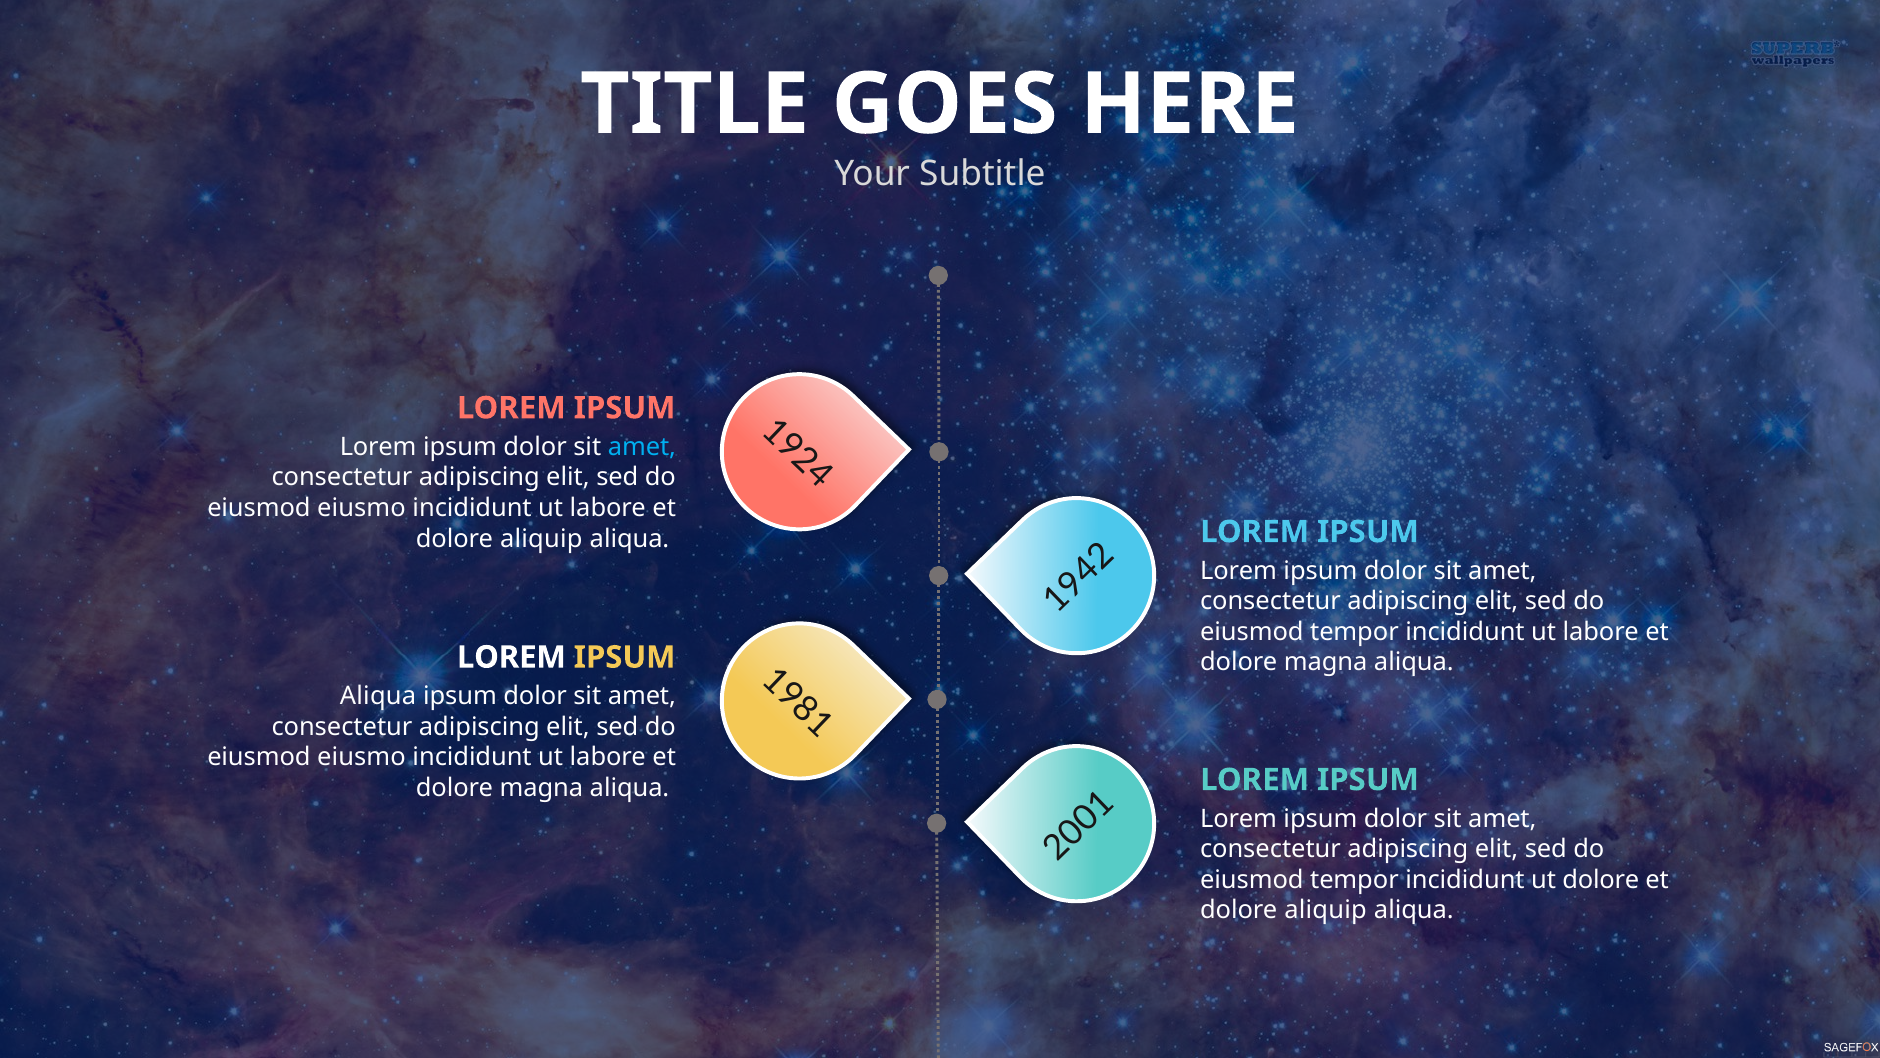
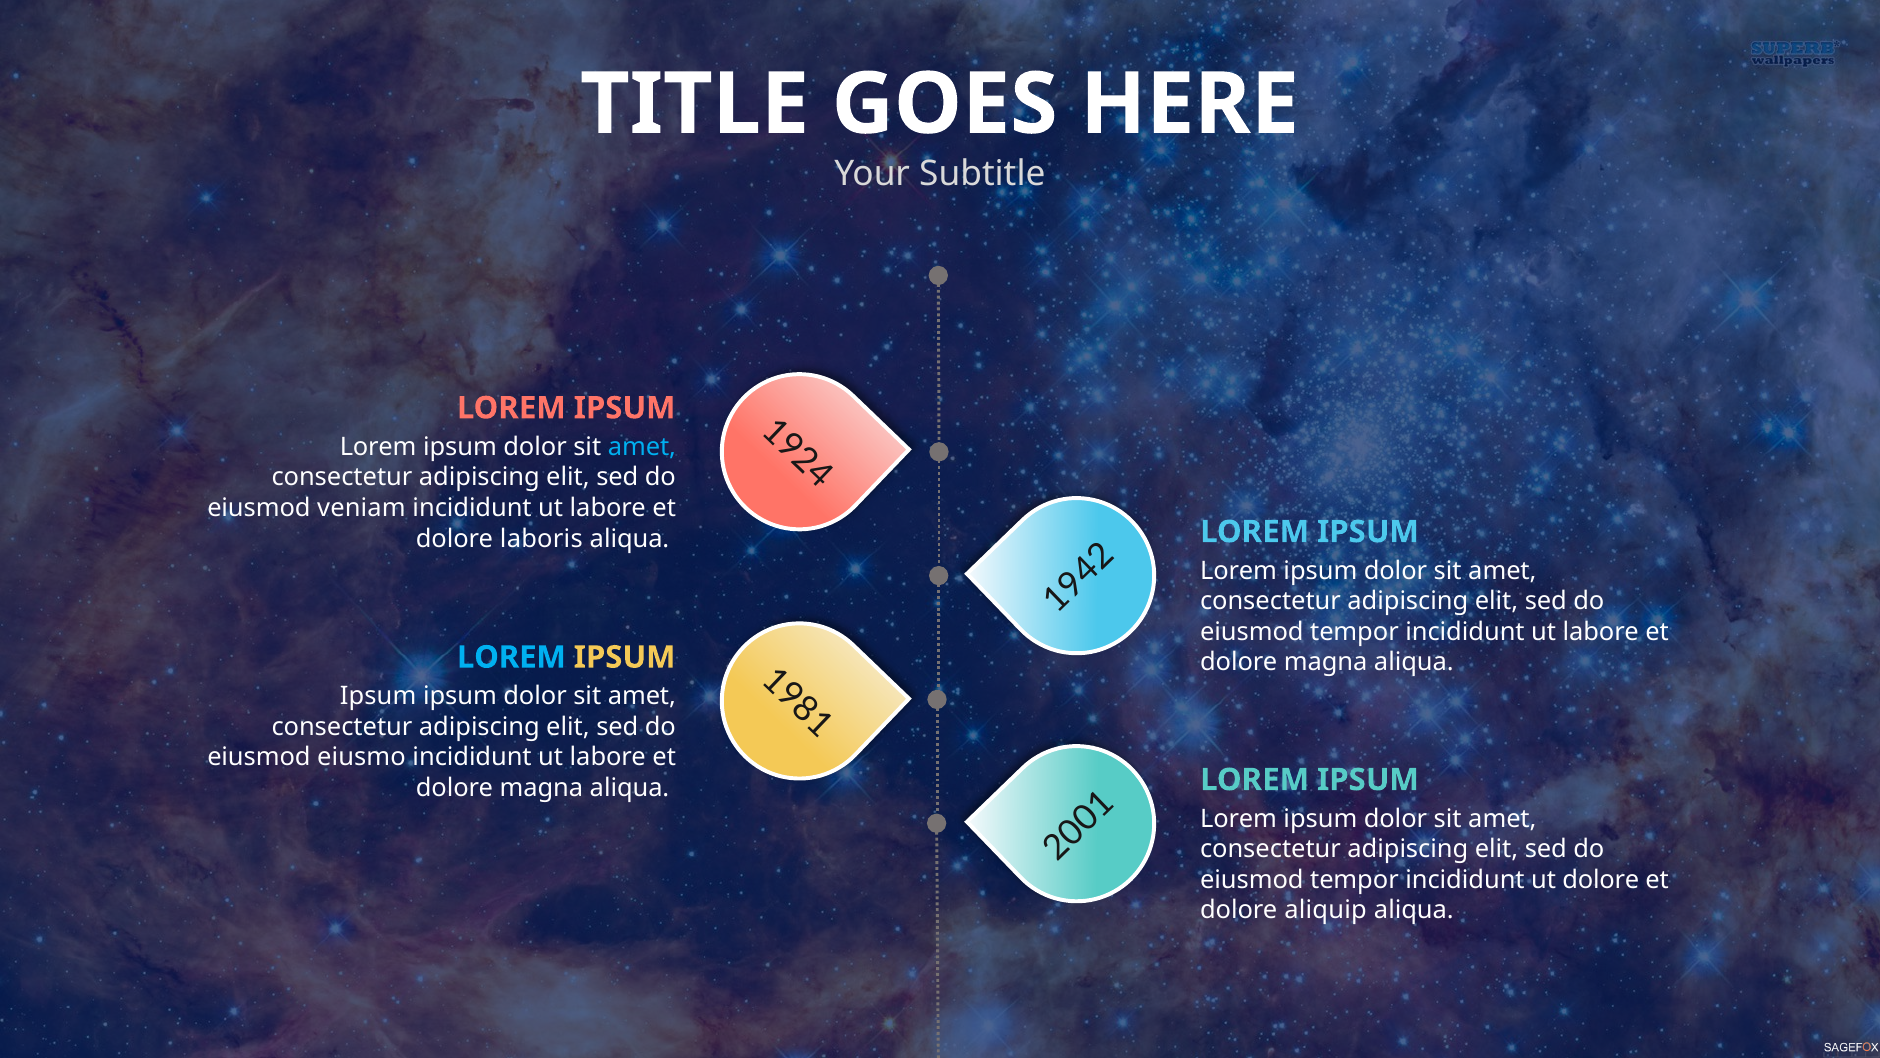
eiusmo at (362, 508): eiusmo -> veniam
aliquip at (541, 538): aliquip -> laboris
LOREM at (511, 657) colour: white -> light blue
Aliqua at (378, 696): Aliqua -> Ipsum
